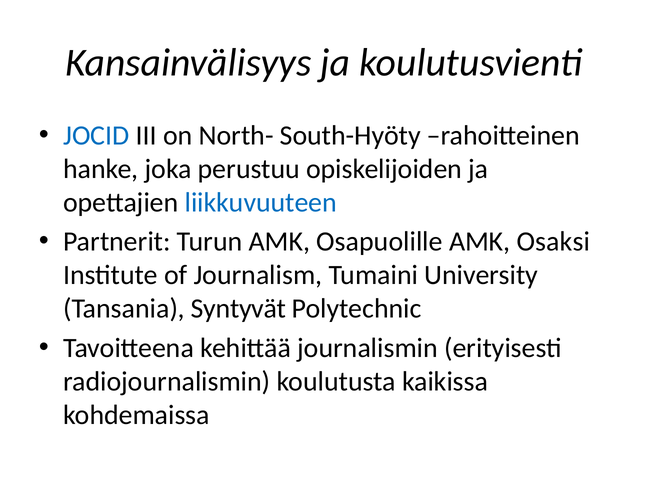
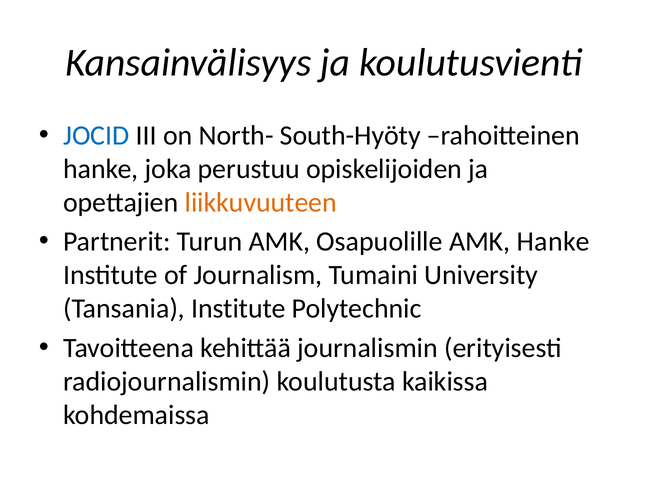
liikkuvuuteen colour: blue -> orange
AMK Osaksi: Osaksi -> Hanke
Tansania Syntyvät: Syntyvät -> Institute
